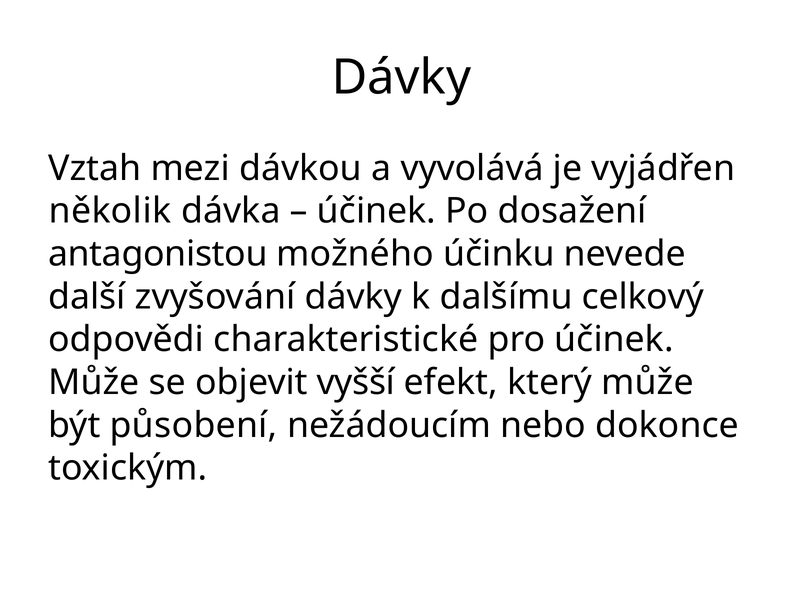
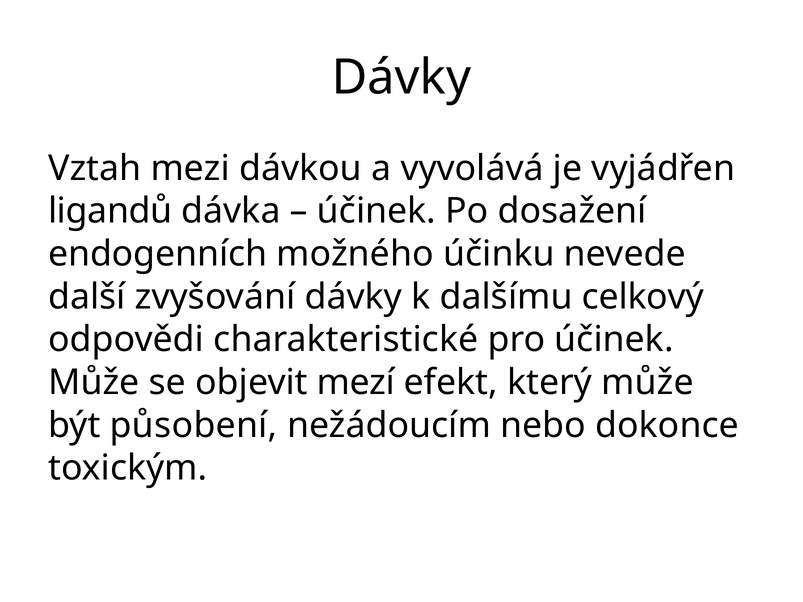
několik: několik -> ligandů
antagonistou: antagonistou -> endogenních
vyšší: vyšší -> mezí
